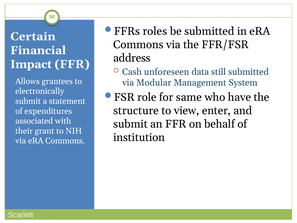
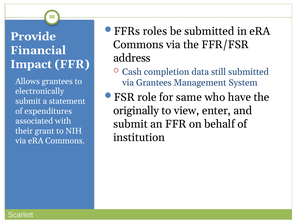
Certain: Certain -> Provide
unforeseen: unforeseen -> completion
via Modular: Modular -> Grantees
structure: structure -> originally
